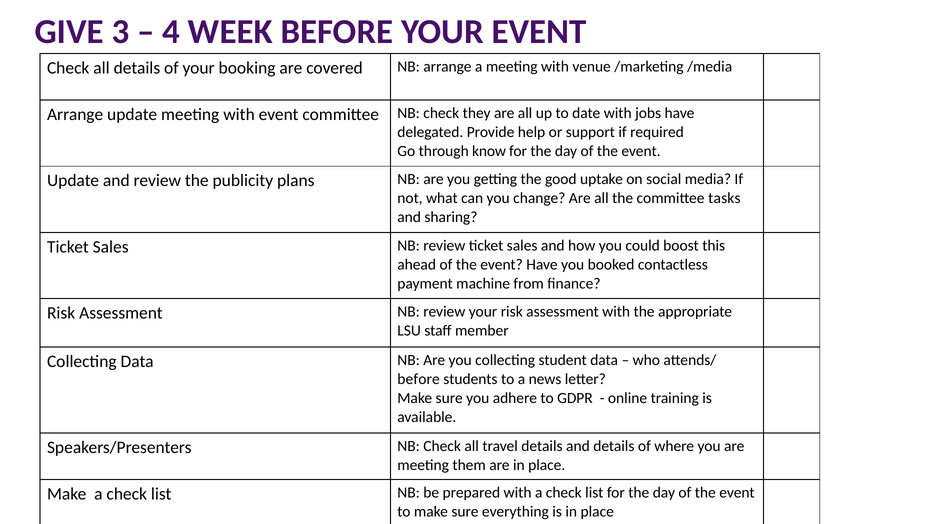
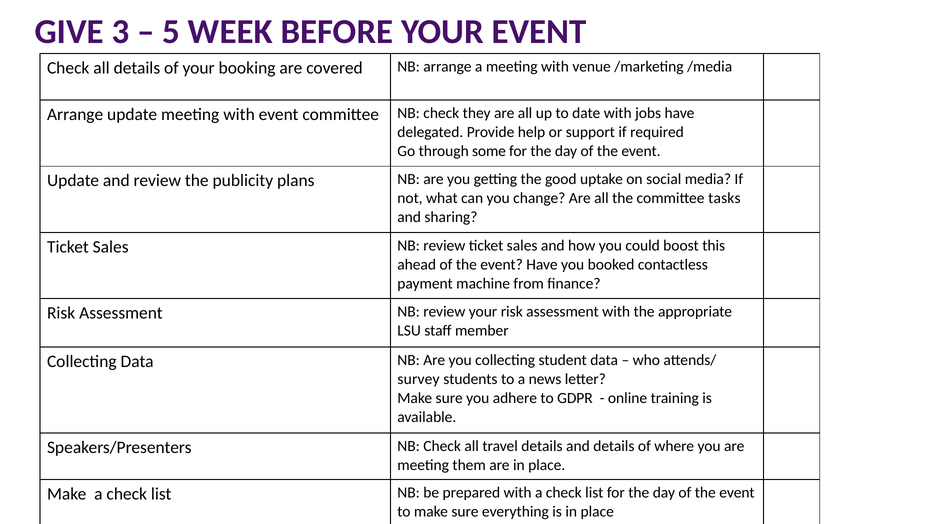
4: 4 -> 5
know: know -> some
before at (419, 379): before -> survey
